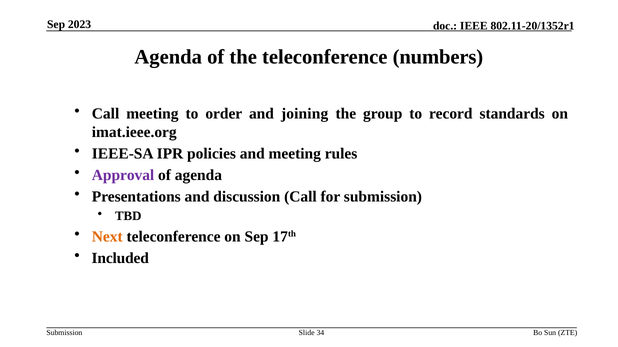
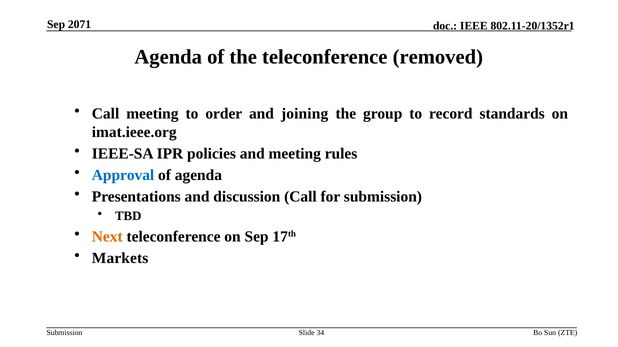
2023: 2023 -> 2071
numbers: numbers -> removed
Approval colour: purple -> blue
Included: Included -> Markets
